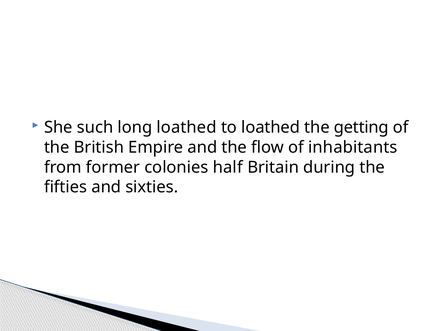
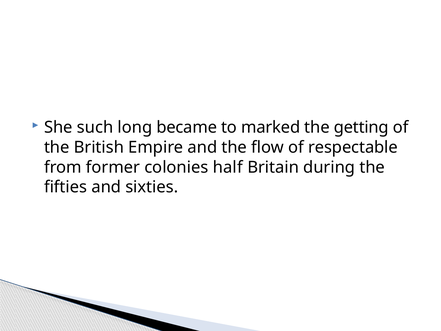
long loathed: loathed -> became
to loathed: loathed -> marked
inhabitants: inhabitants -> respectable
